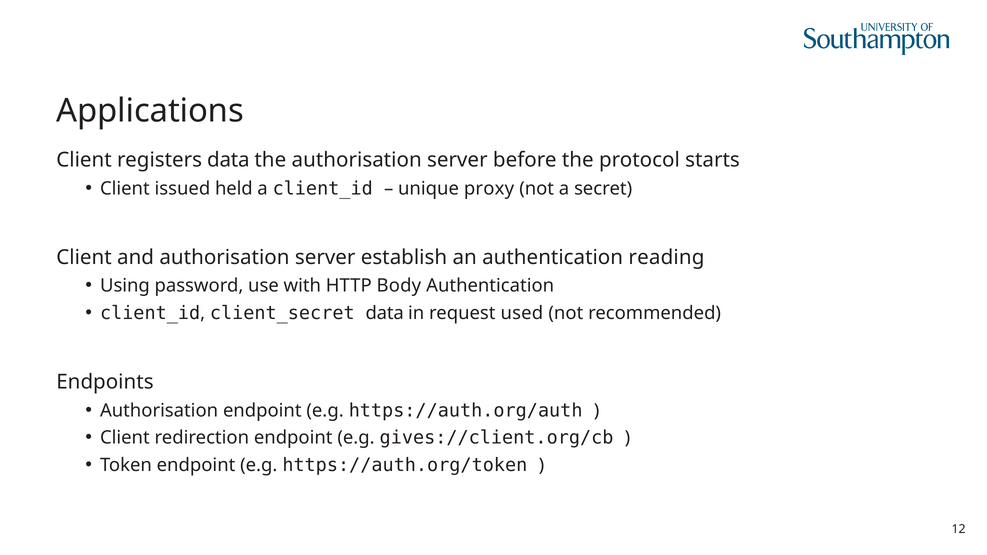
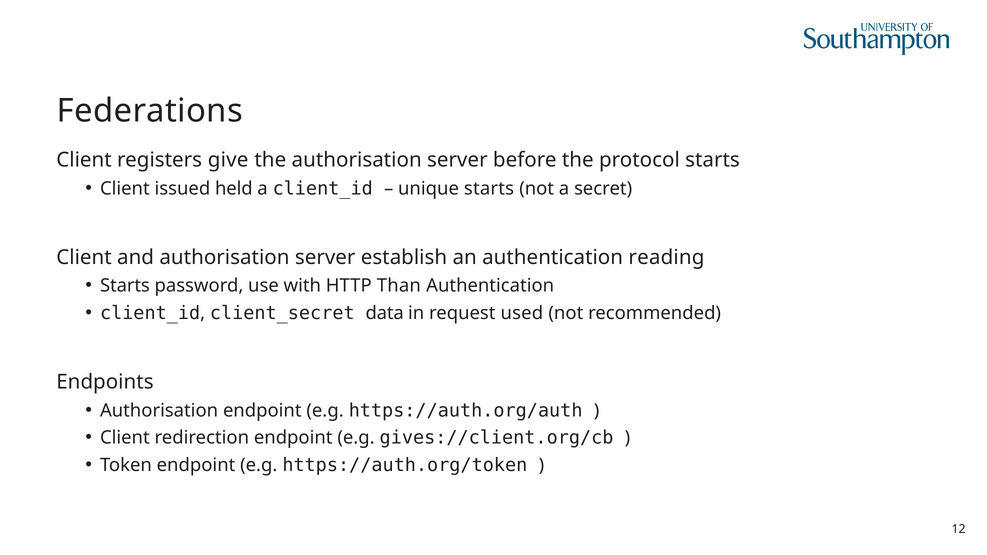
Applications: Applications -> Federations
registers data: data -> give
unique proxy: proxy -> starts
Using at (125, 286): Using -> Starts
Body: Body -> Than
